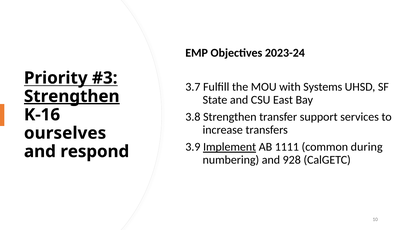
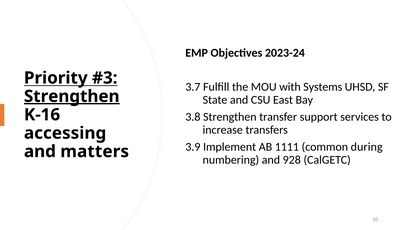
ourselves: ourselves -> accessing
Implement underline: present -> none
respond: respond -> matters
